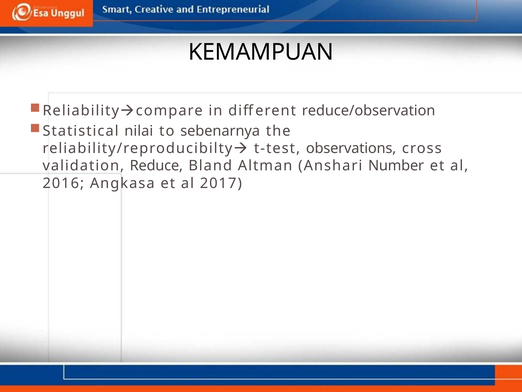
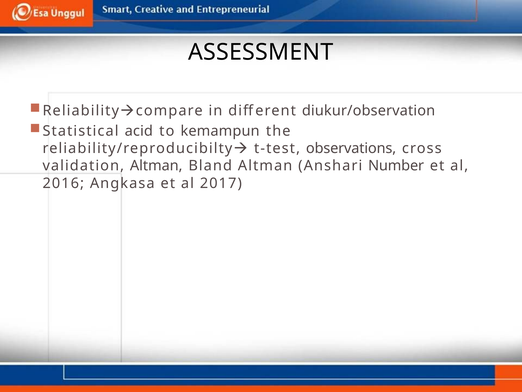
KEMAMPUAN: KEMAMPUAN -> ASSESSMENT
reduce/observation: reduce/observation -> diukur/observation
nilai: nilai -> acid
sebenarnya: sebenarnya -> kemampun
validation Reduce: Reduce -> Altman
